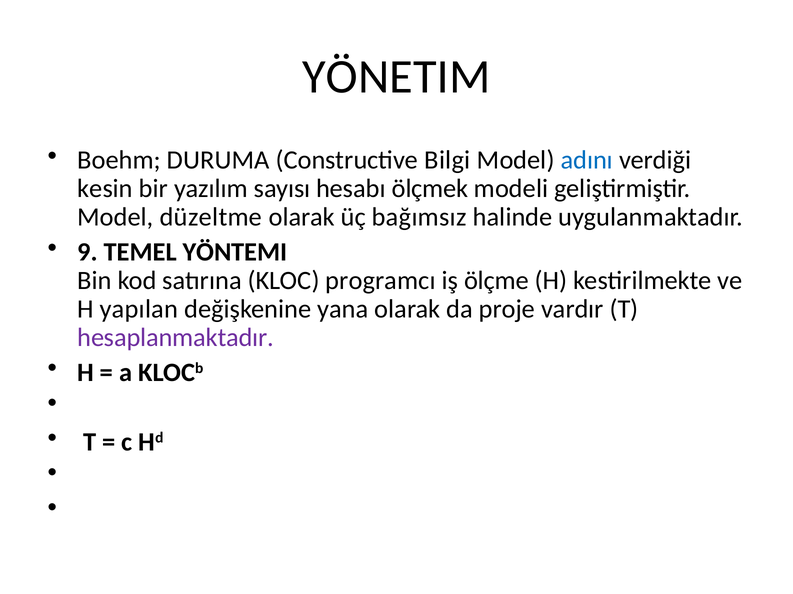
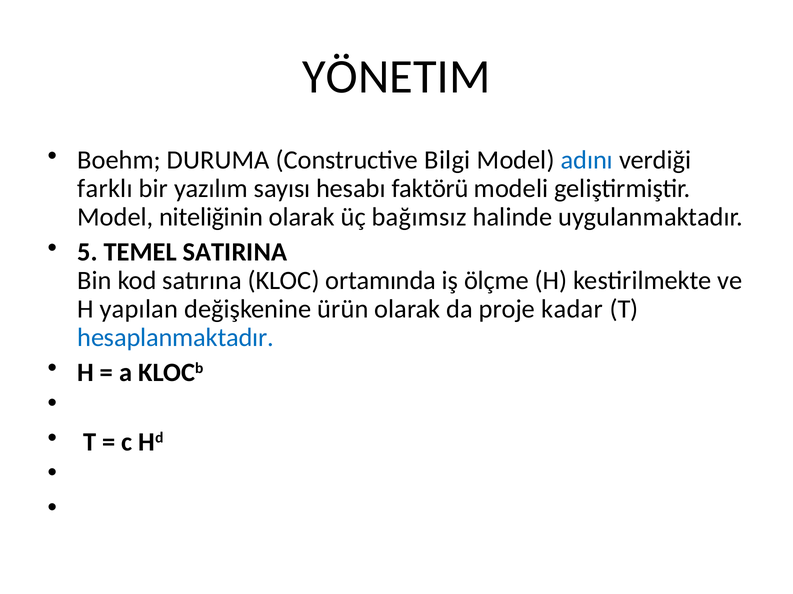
kesin: kesin -> farklı
ölçmek: ölçmek -> faktörü
düzeltme: düzeltme -> niteliğinin
9: 9 -> 5
YÖNTEMI: YÖNTEMI -> SATIRINA
programcı: programcı -> ortamında
yana: yana -> ürün
vardır: vardır -> kadar
hesaplanmaktadır colour: purple -> blue
